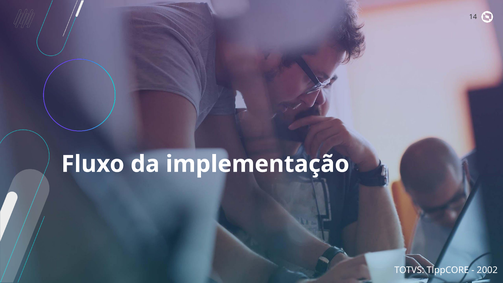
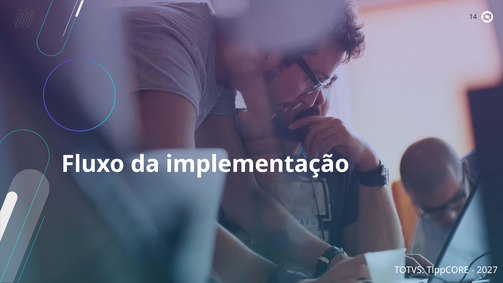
2002: 2002 -> 2027
